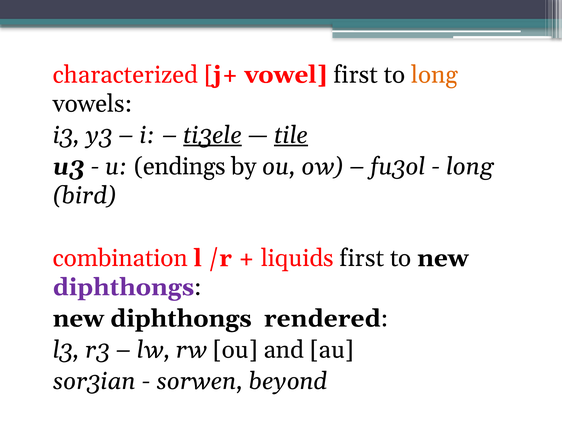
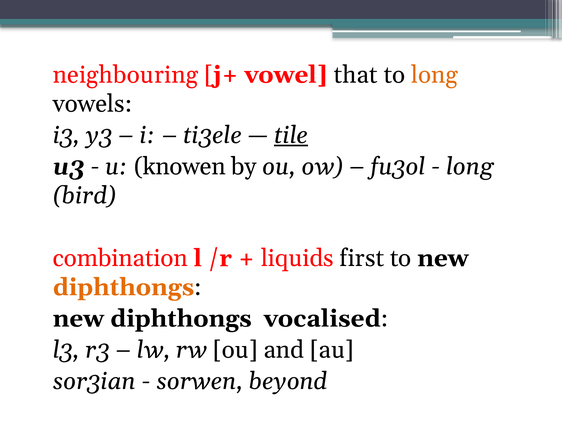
characterized: characterized -> neighbouring
vowel first: first -> that
ti3ele underline: present -> none
endings: endings -> knowen
diphthongs at (123, 288) colour: purple -> orange
rendered: rendered -> vocalised
